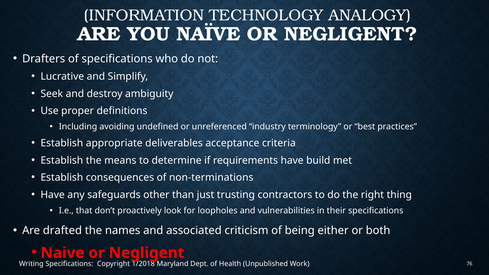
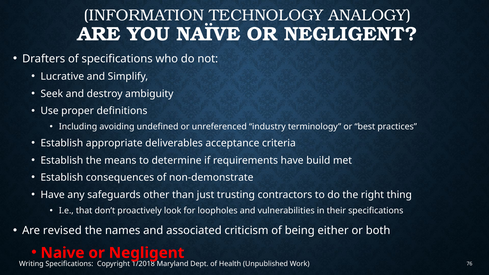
non-terminations: non-terminations -> non-demonstrate
drafted: drafted -> revised
